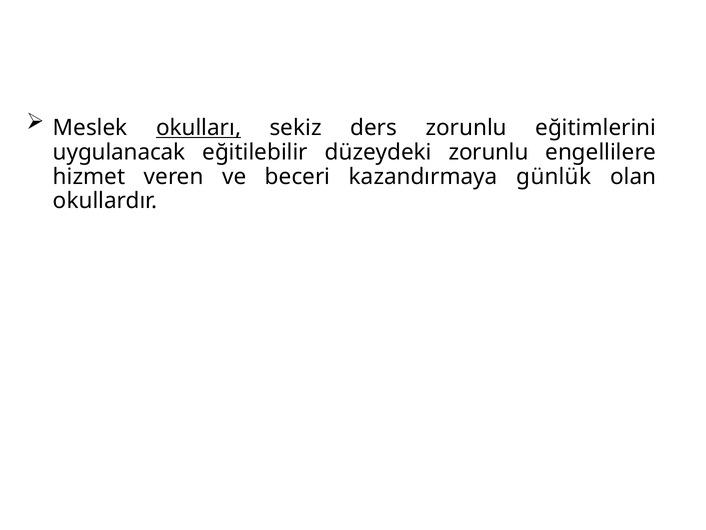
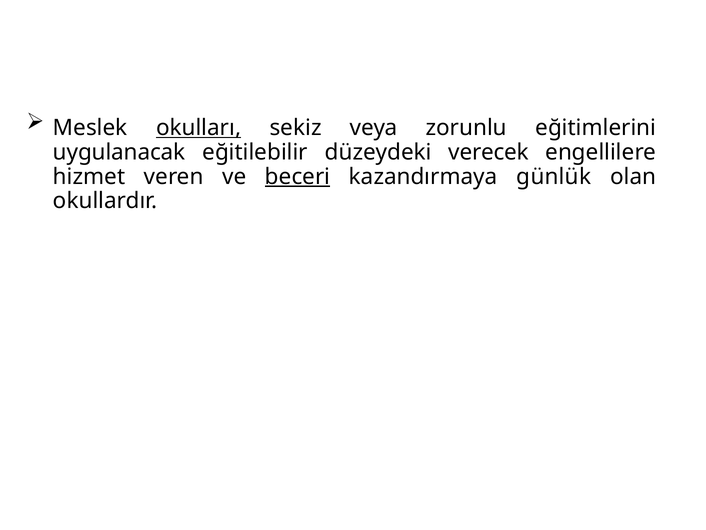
ders: ders -> veya
düzeydeki zorunlu: zorunlu -> verecek
beceri underline: none -> present
